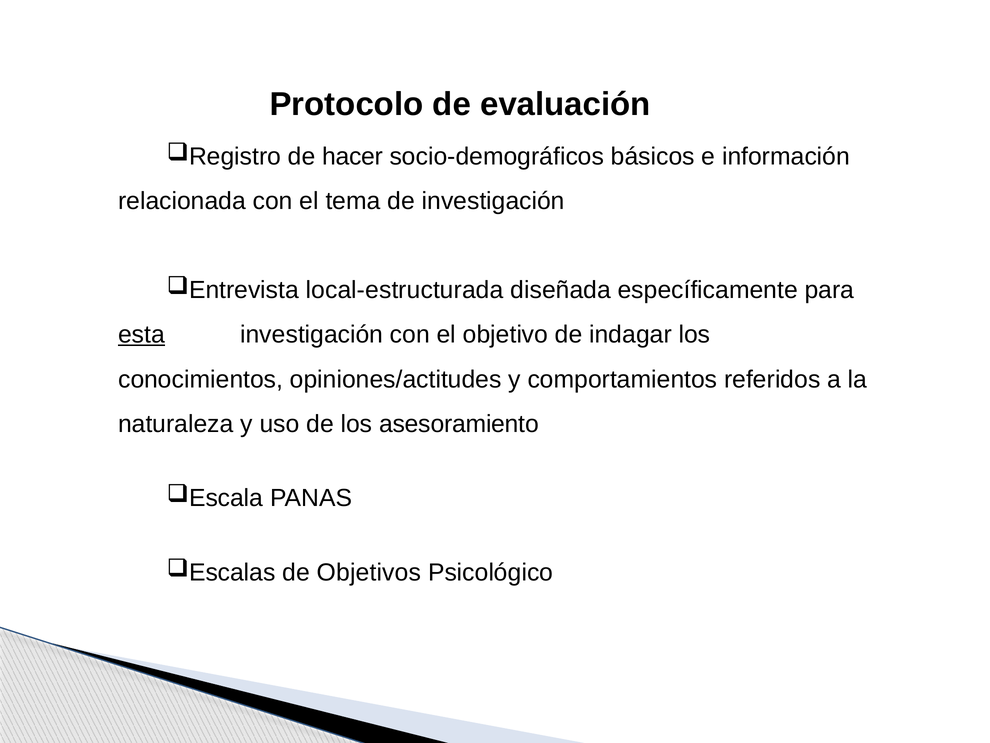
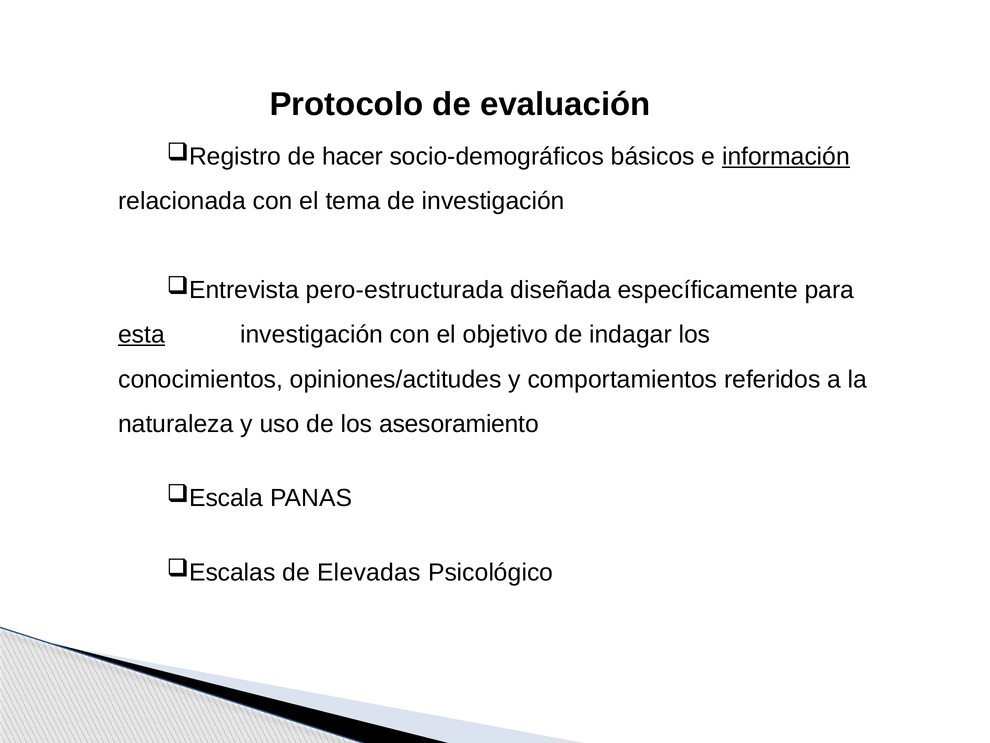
información underline: none -> present
local-estructurada: local-estructurada -> pero-estructurada
Objetivos: Objetivos -> Elevadas
